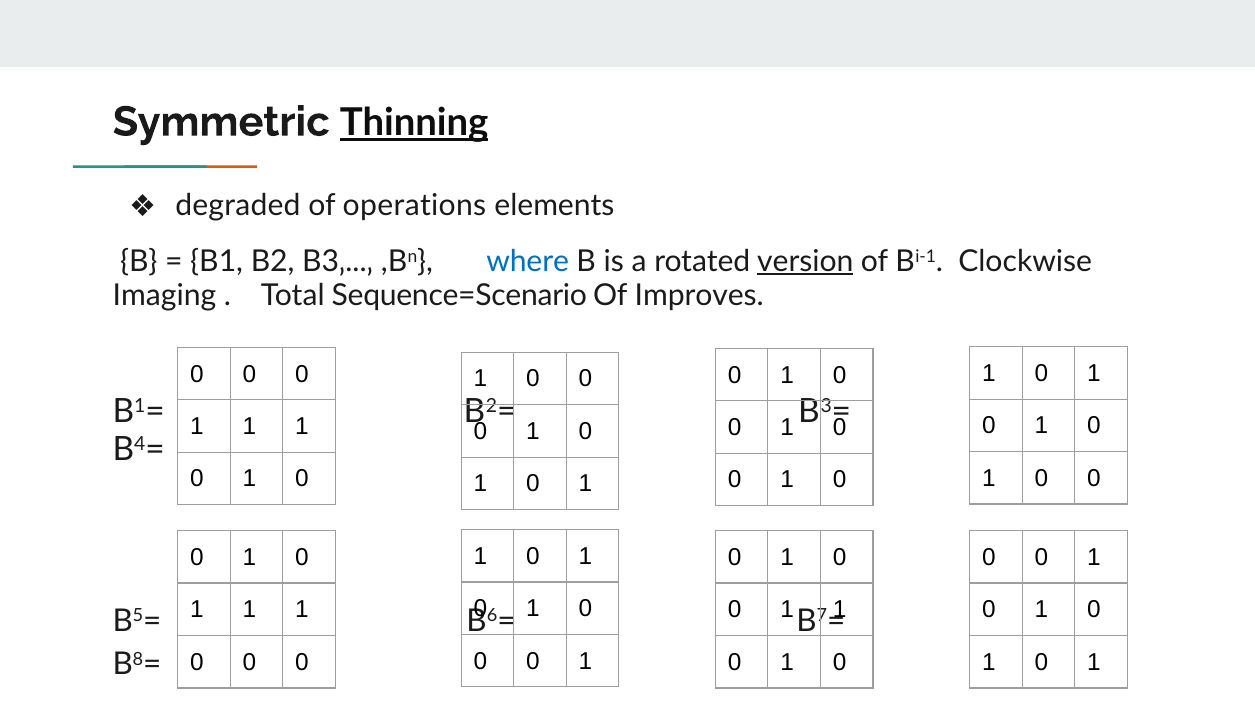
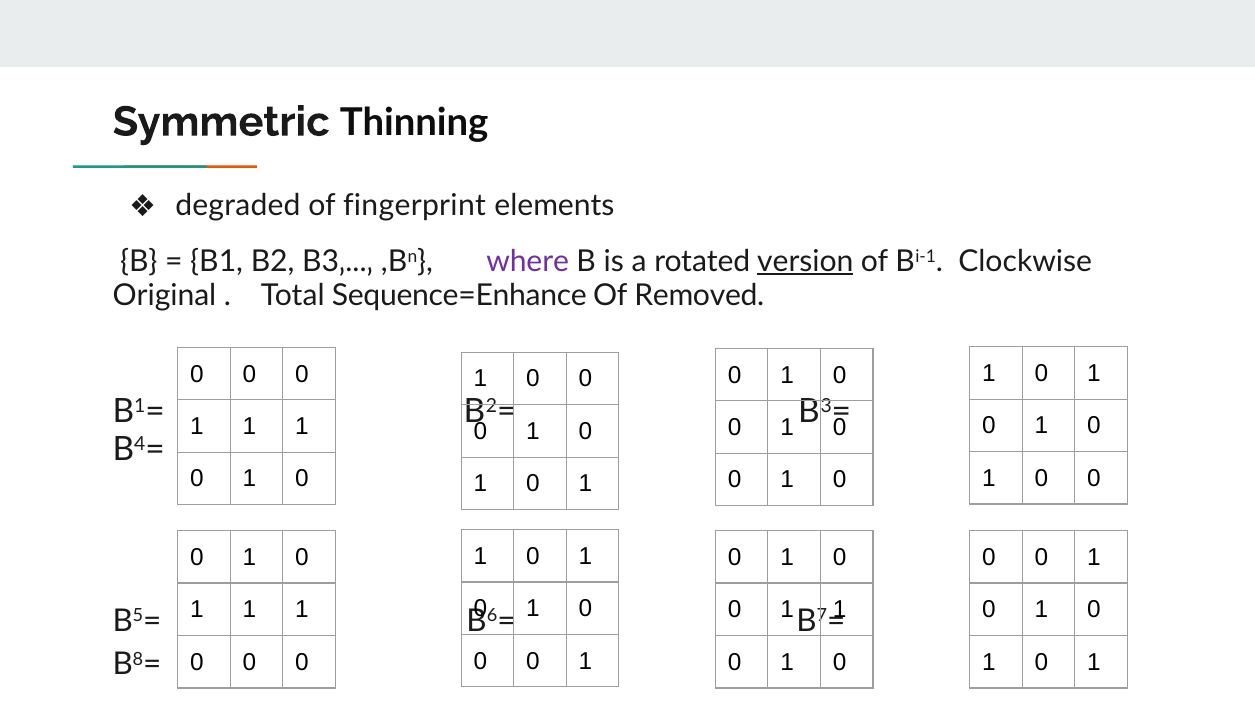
Thinning underline: present -> none
operations: operations -> fingerprint
where colour: blue -> purple
Imaging: Imaging -> Original
Sequence=Scenario: Sequence=Scenario -> Sequence=Enhance
Improves: Improves -> Removed
